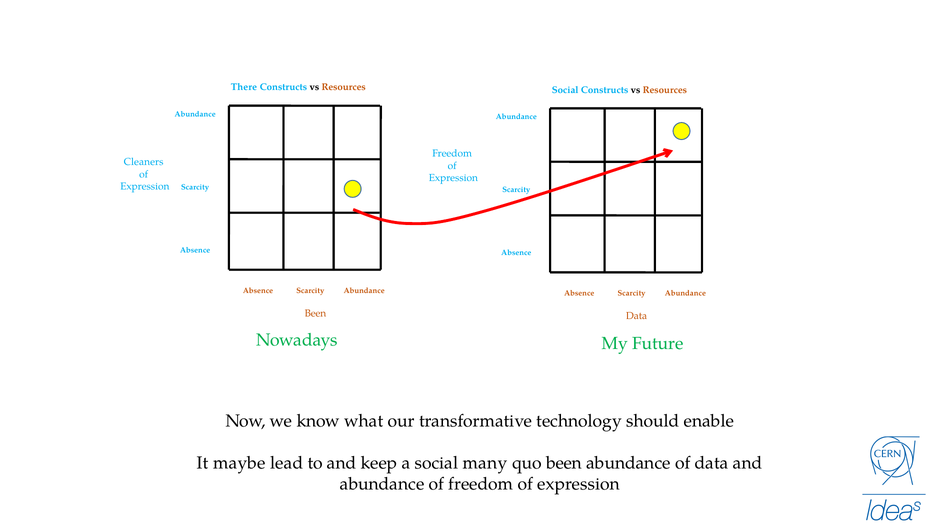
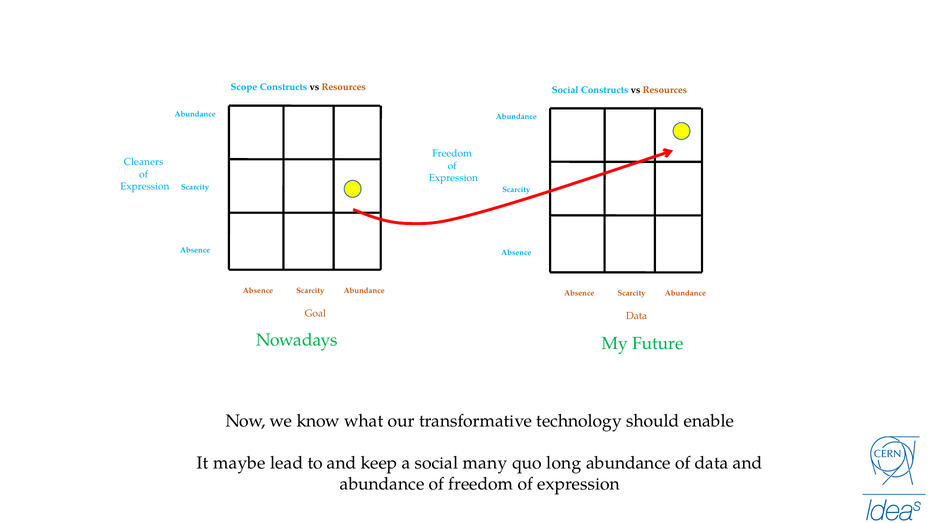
There: There -> Scope
Been at (315, 313): Been -> Goal
quo been: been -> long
